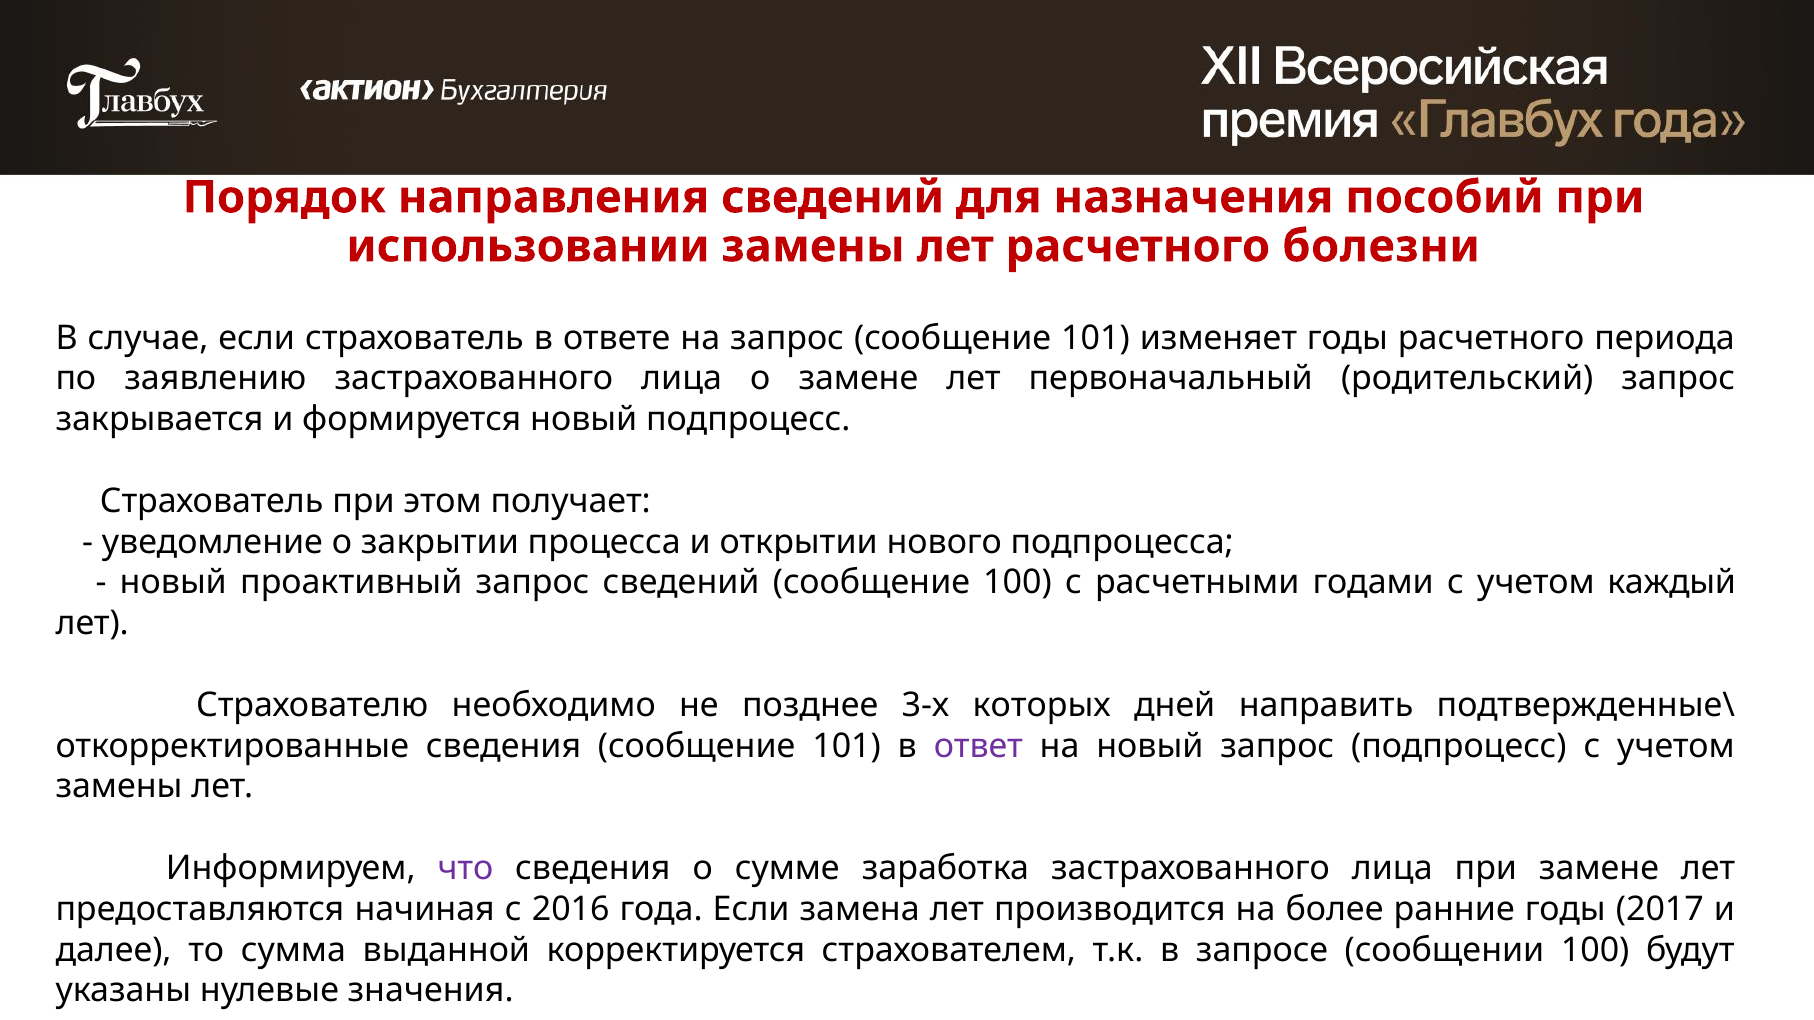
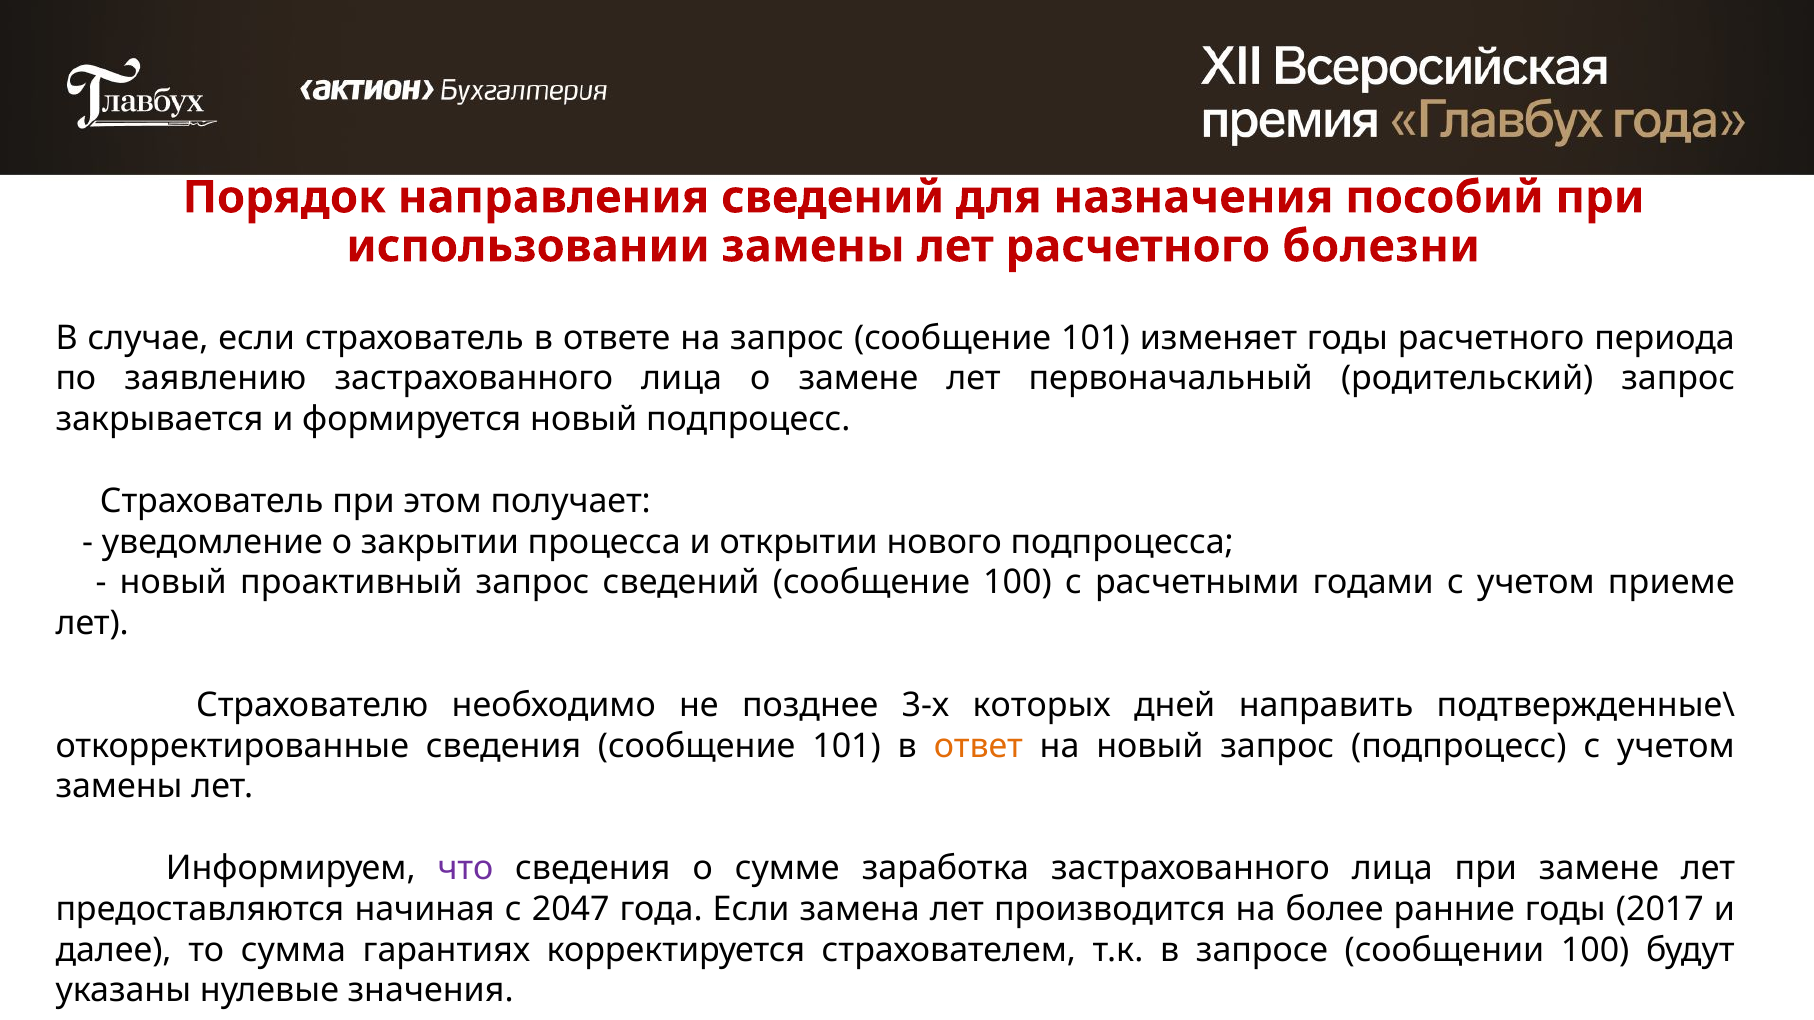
каждый: каждый -> приеме
ответ colour: purple -> orange
2016: 2016 -> 2047
выданной: выданной -> гарантиях
